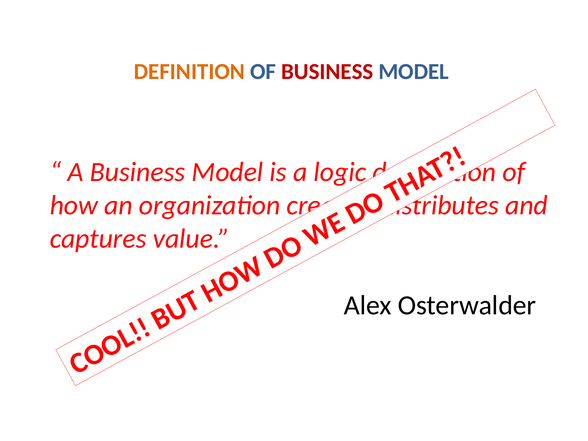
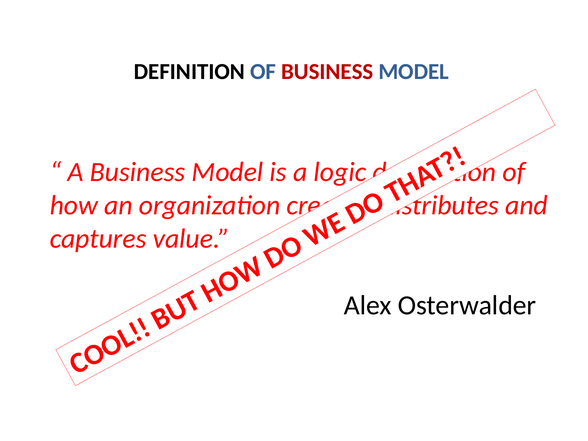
DEFINITION colour: orange -> black
